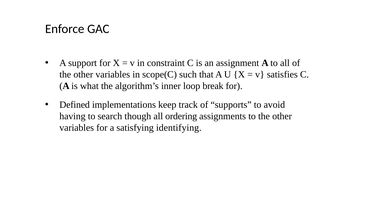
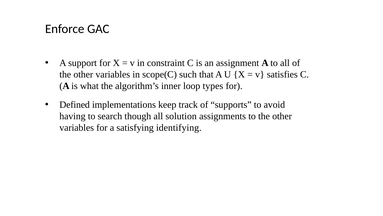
break: break -> types
ordering: ordering -> solution
